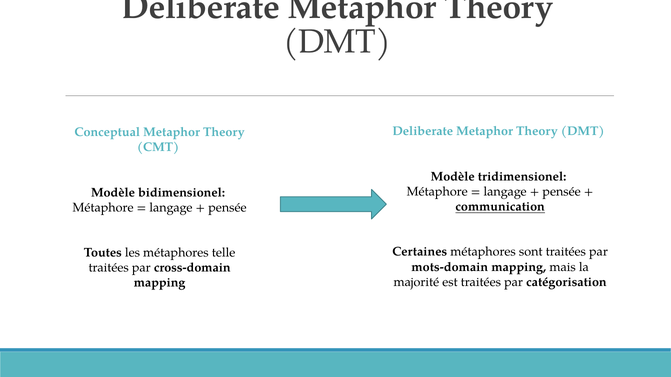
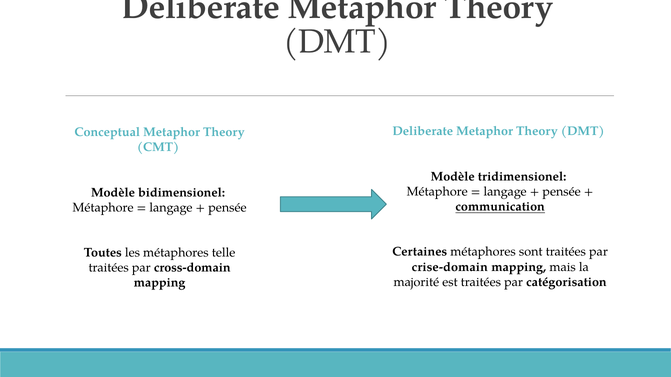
mots-domain: mots-domain -> crise-domain
